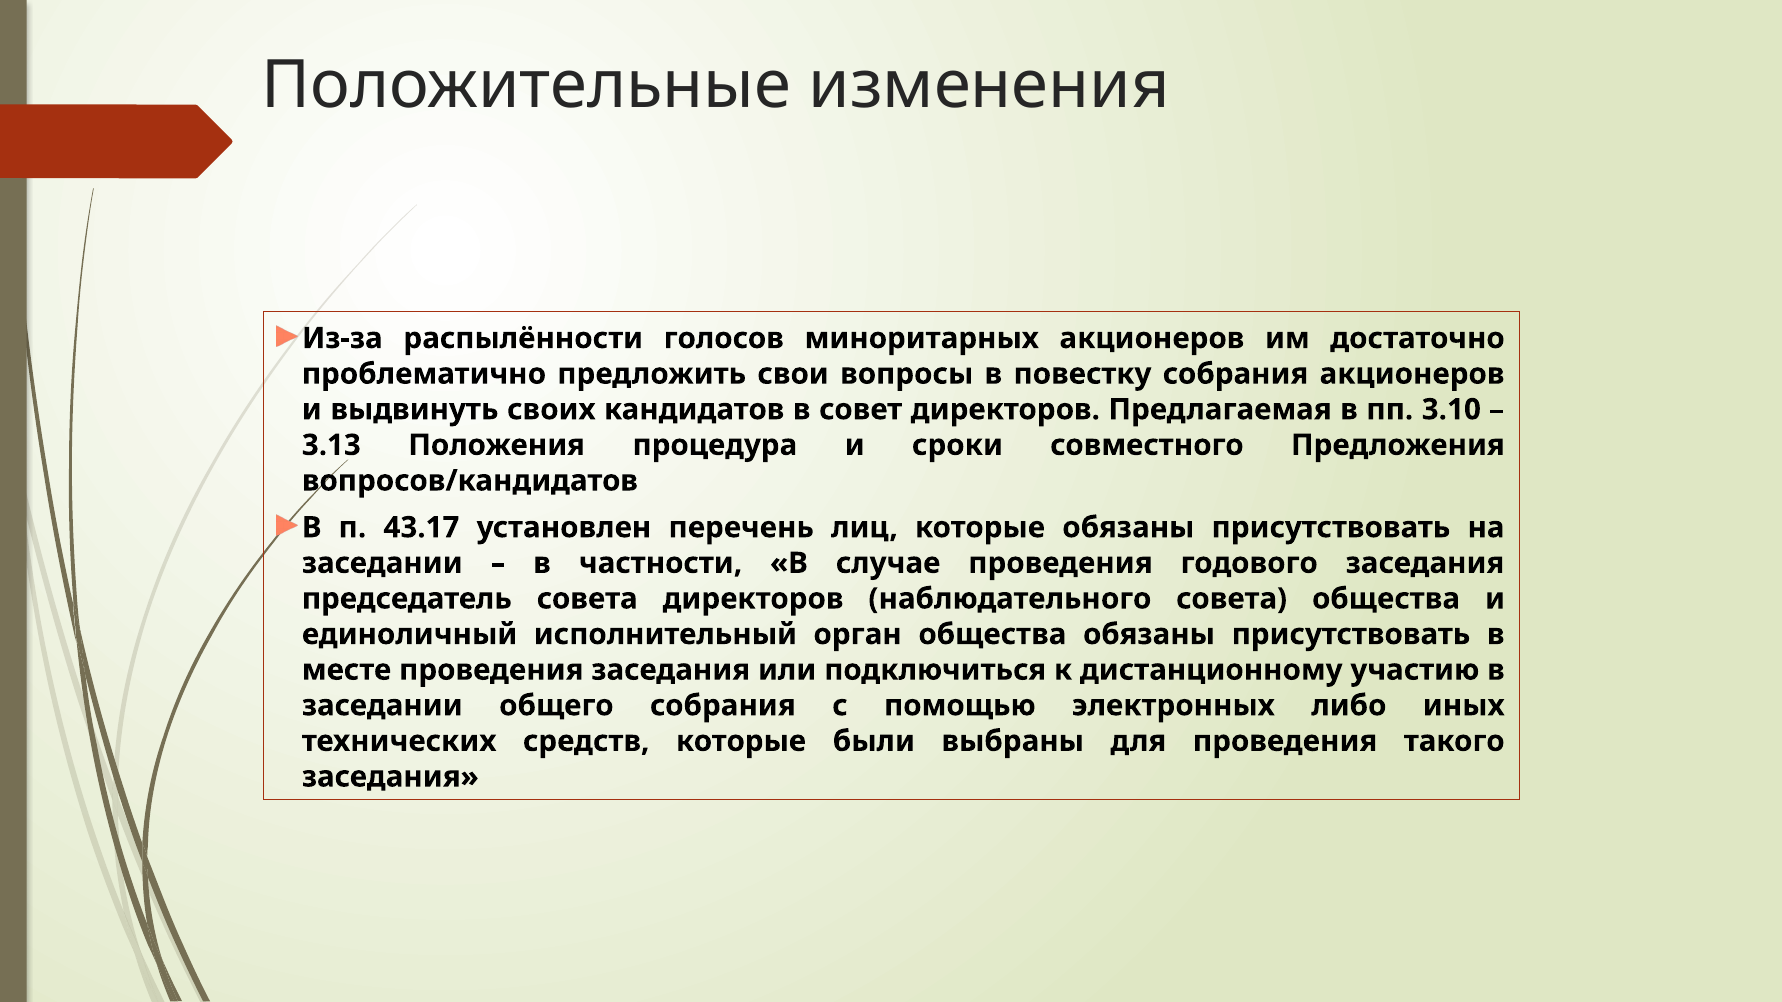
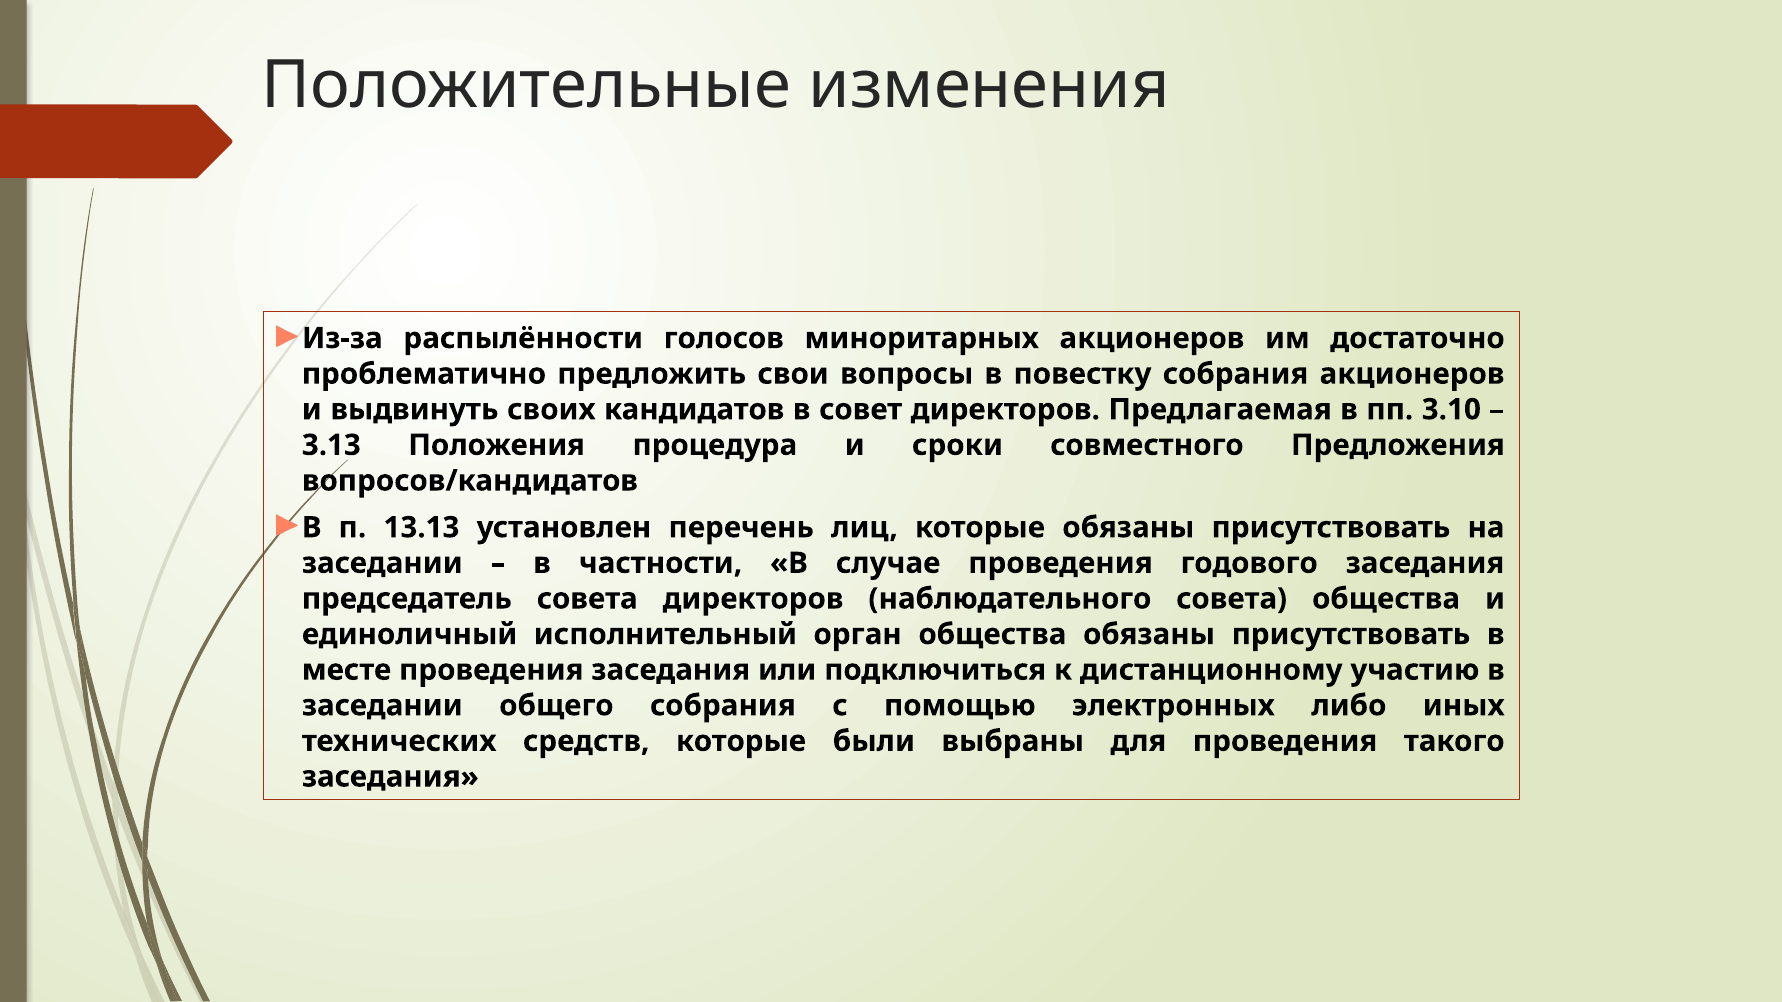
43.17: 43.17 -> 13.13
